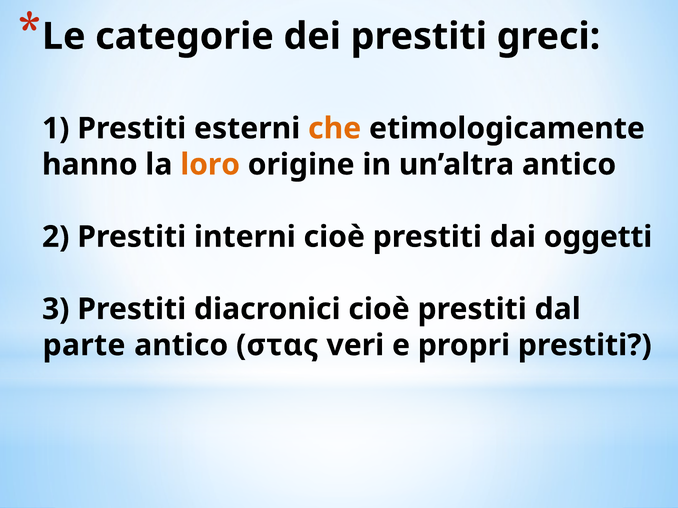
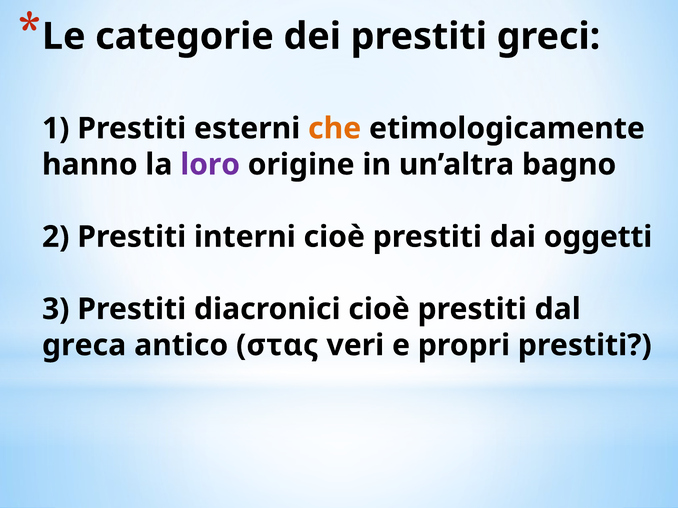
loro colour: orange -> purple
un’altra antico: antico -> bagno
parte: parte -> greca
